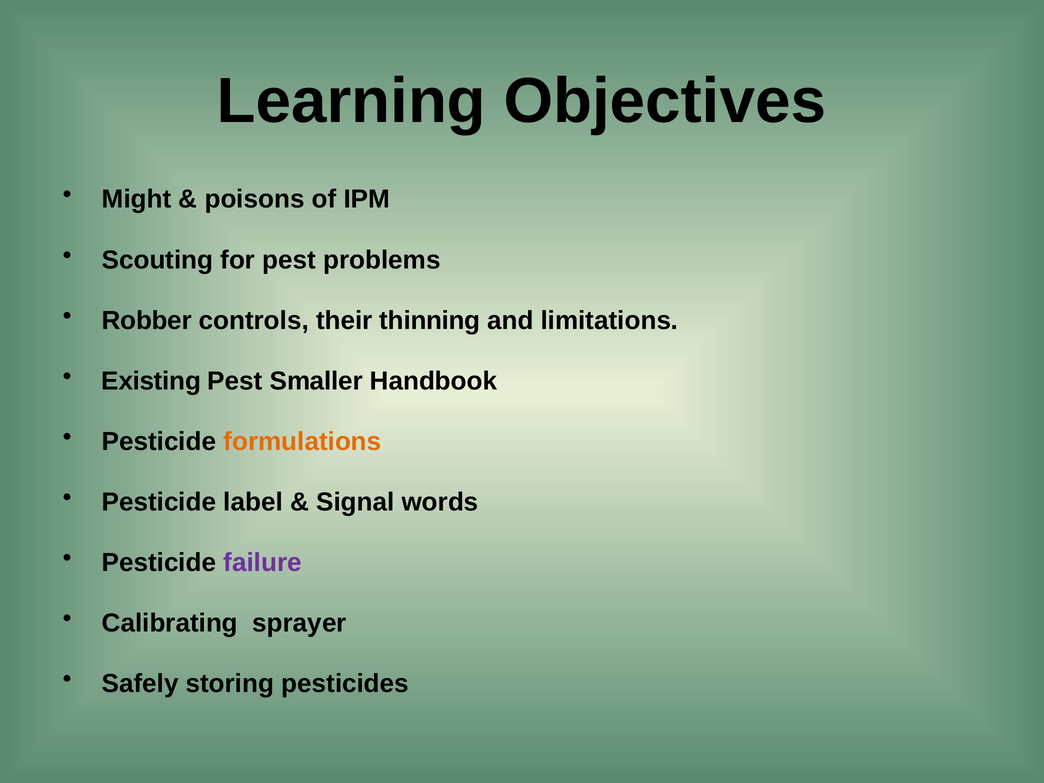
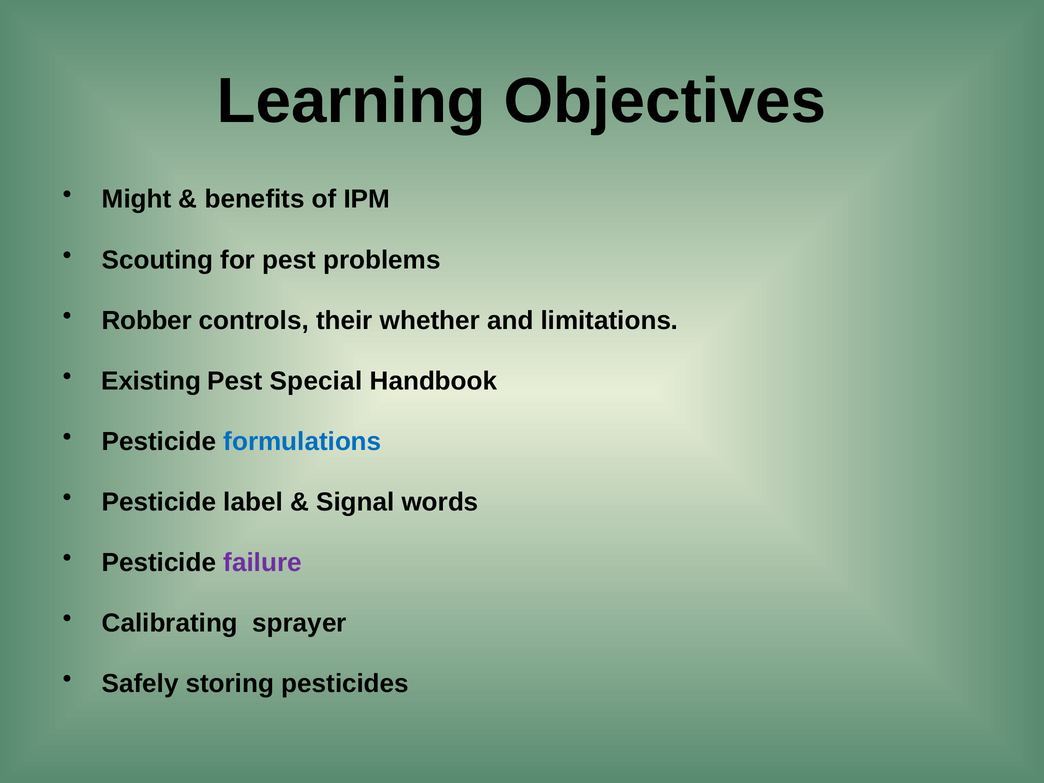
poisons: poisons -> benefits
thinning: thinning -> whether
Smaller: Smaller -> Special
formulations colour: orange -> blue
